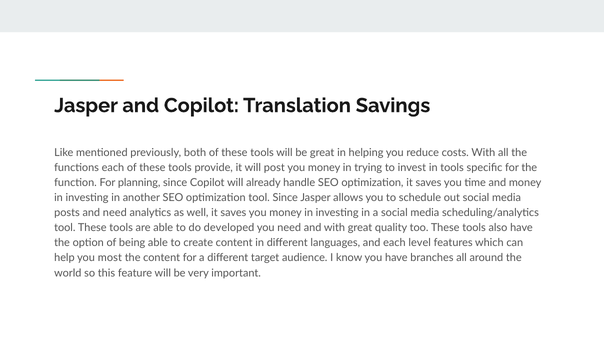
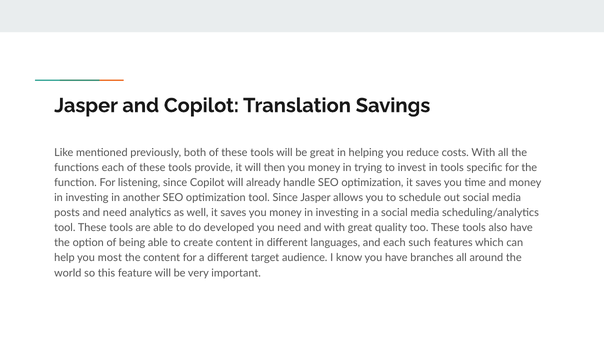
post: post -> then
planning: planning -> listening
level: level -> such
